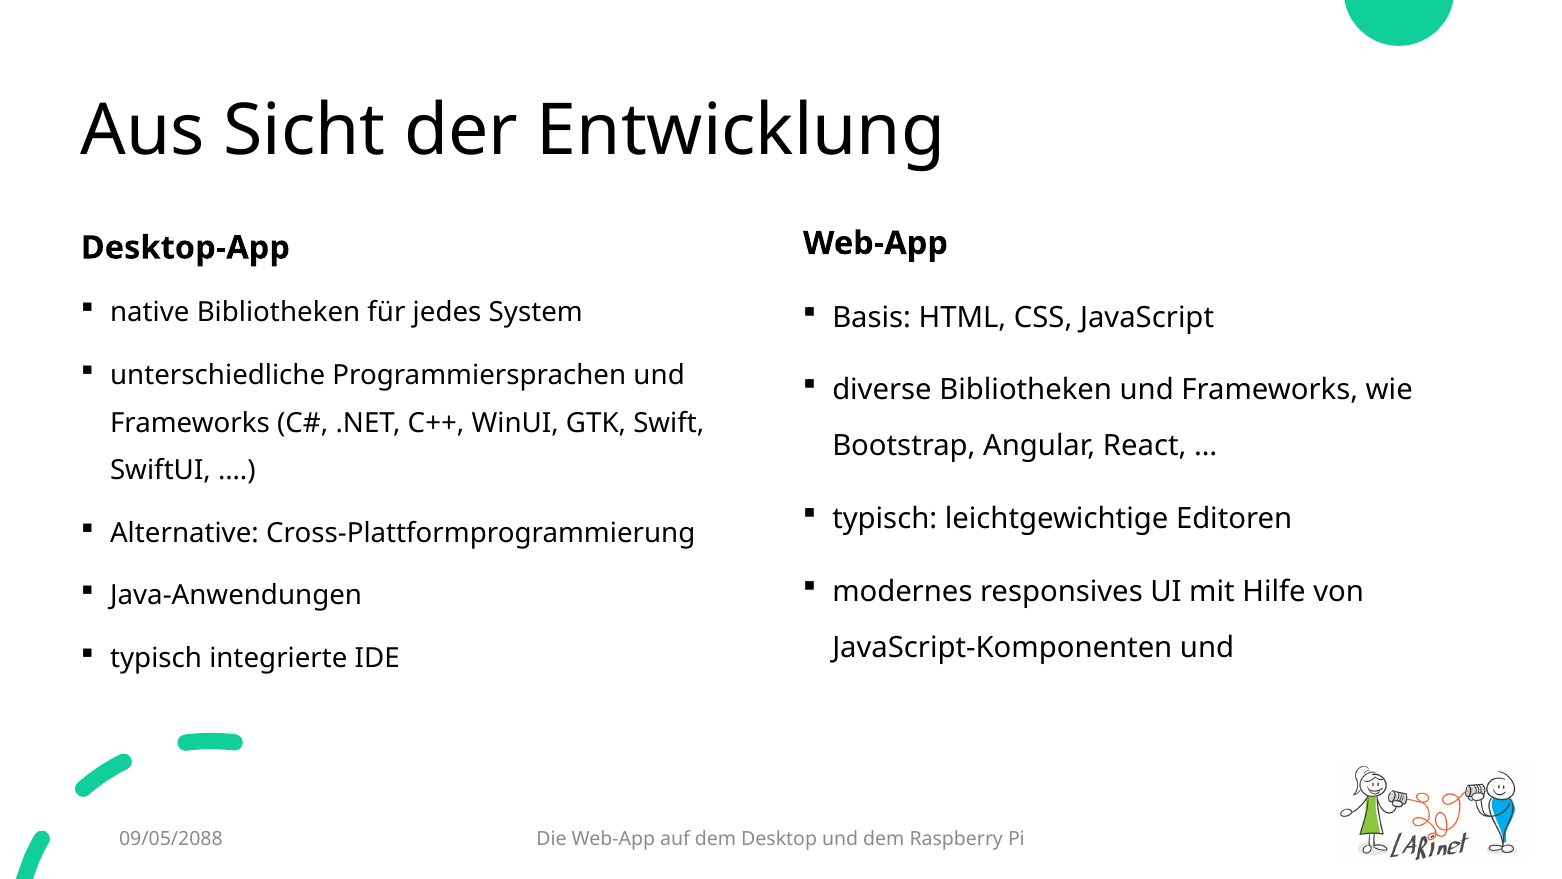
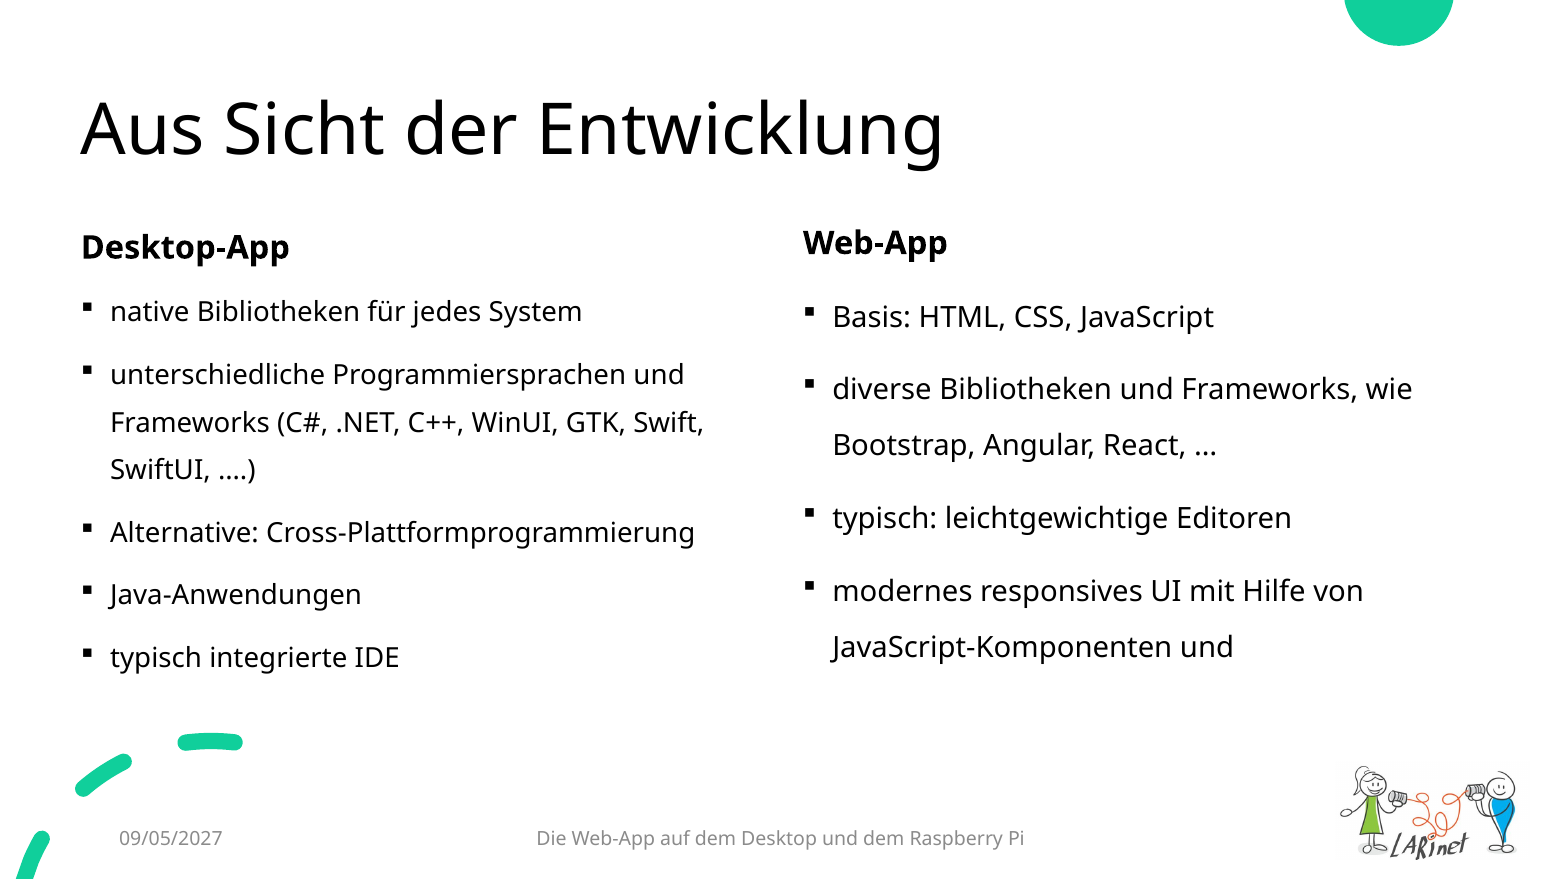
09/05/2088: 09/05/2088 -> 09/05/2027
